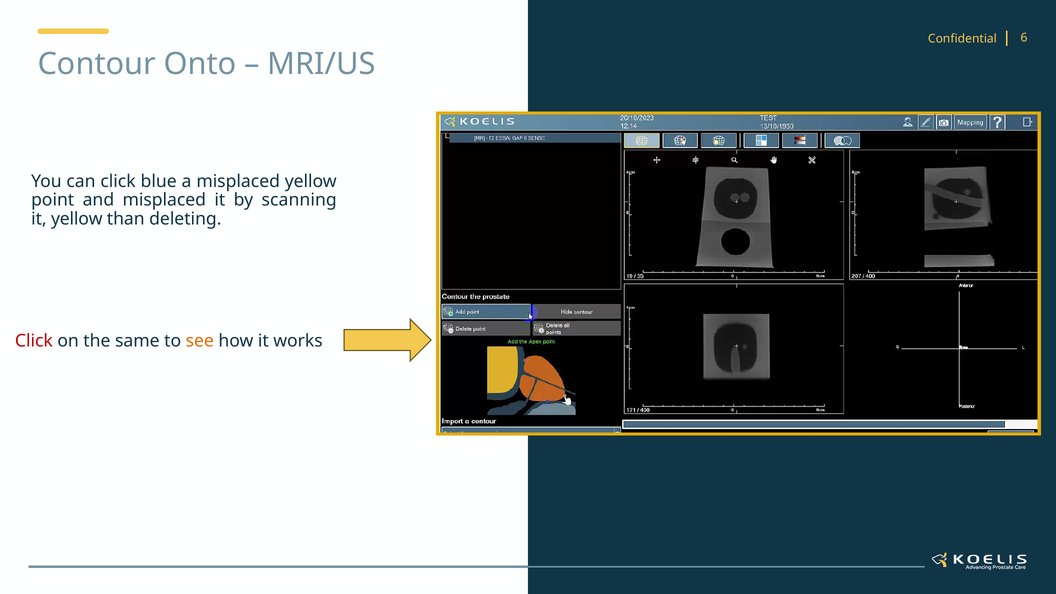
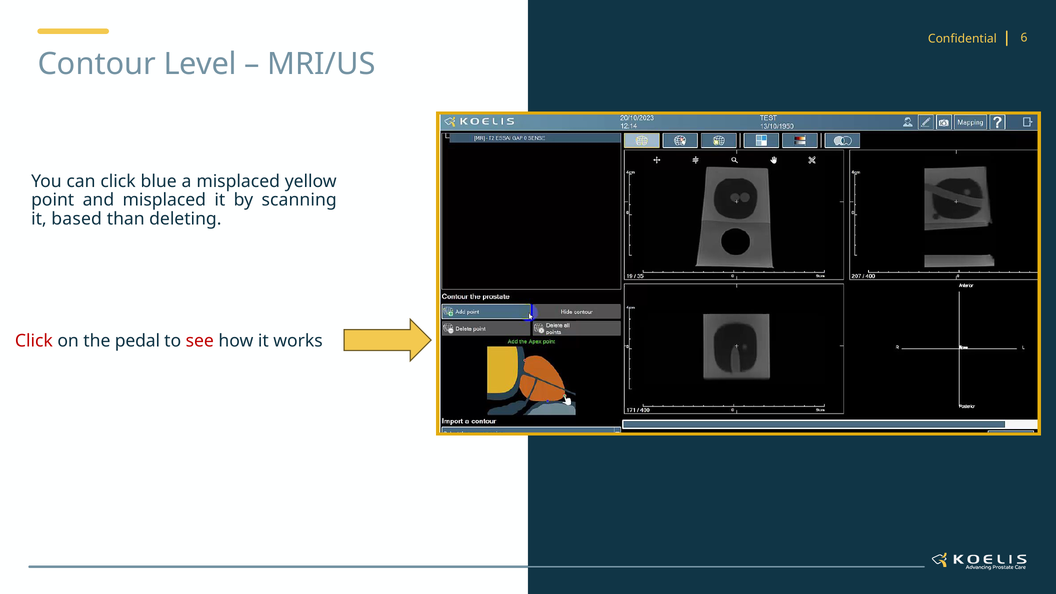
Onto: Onto -> Level
it yellow: yellow -> based
same: same -> pedal
see colour: orange -> red
